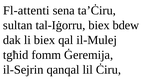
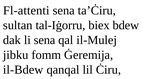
li biex: biex -> sena
tgħid: tgħid -> jibku
il-Sejrin: il-Sejrin -> il-Bdew
